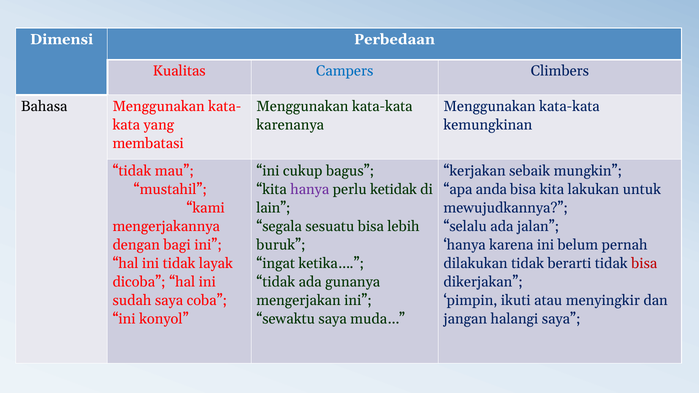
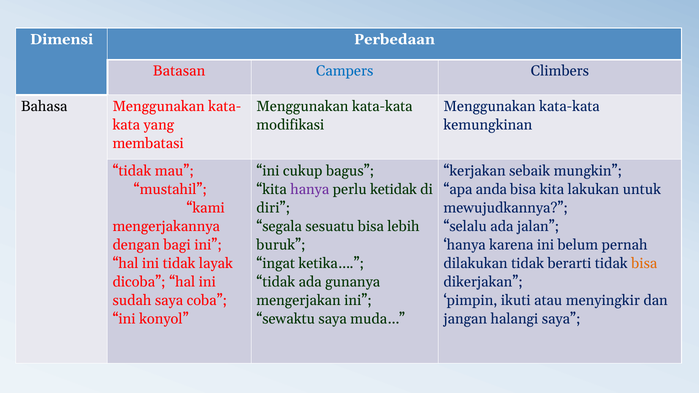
Kualitas: Kualitas -> Batasan
karenanya: karenanya -> modifikasi
lain: lain -> diri
bisa at (644, 263) colour: red -> orange
